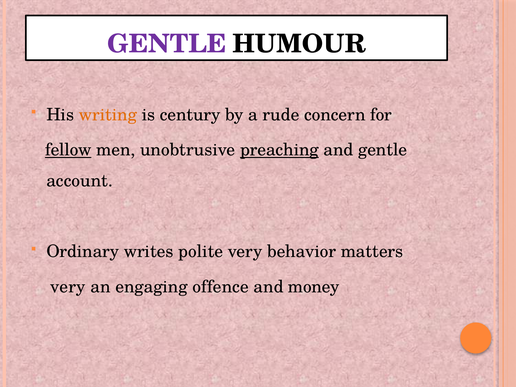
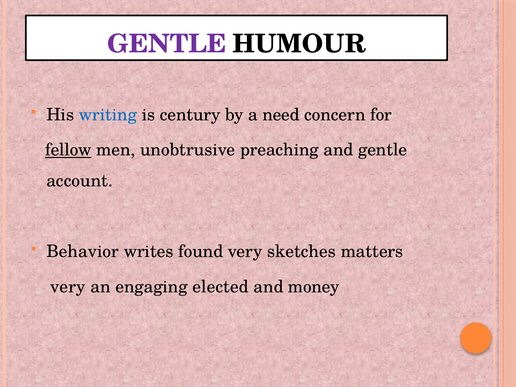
writing colour: orange -> blue
rude: rude -> need
preaching underline: present -> none
Ordinary: Ordinary -> Behavior
polite: polite -> found
behavior: behavior -> sketches
offence: offence -> elected
